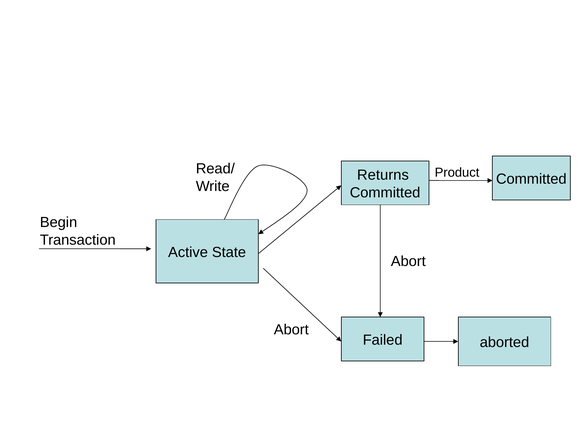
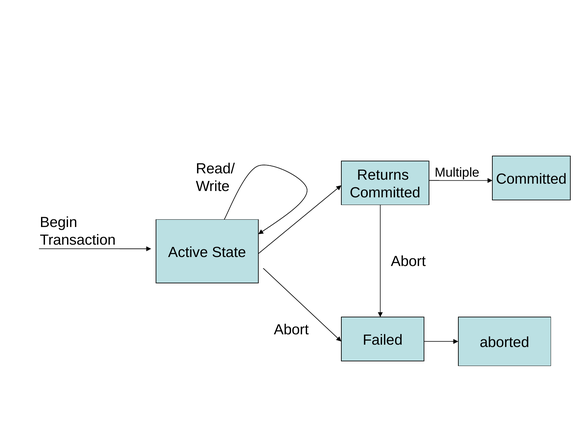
Product: Product -> Multiple
